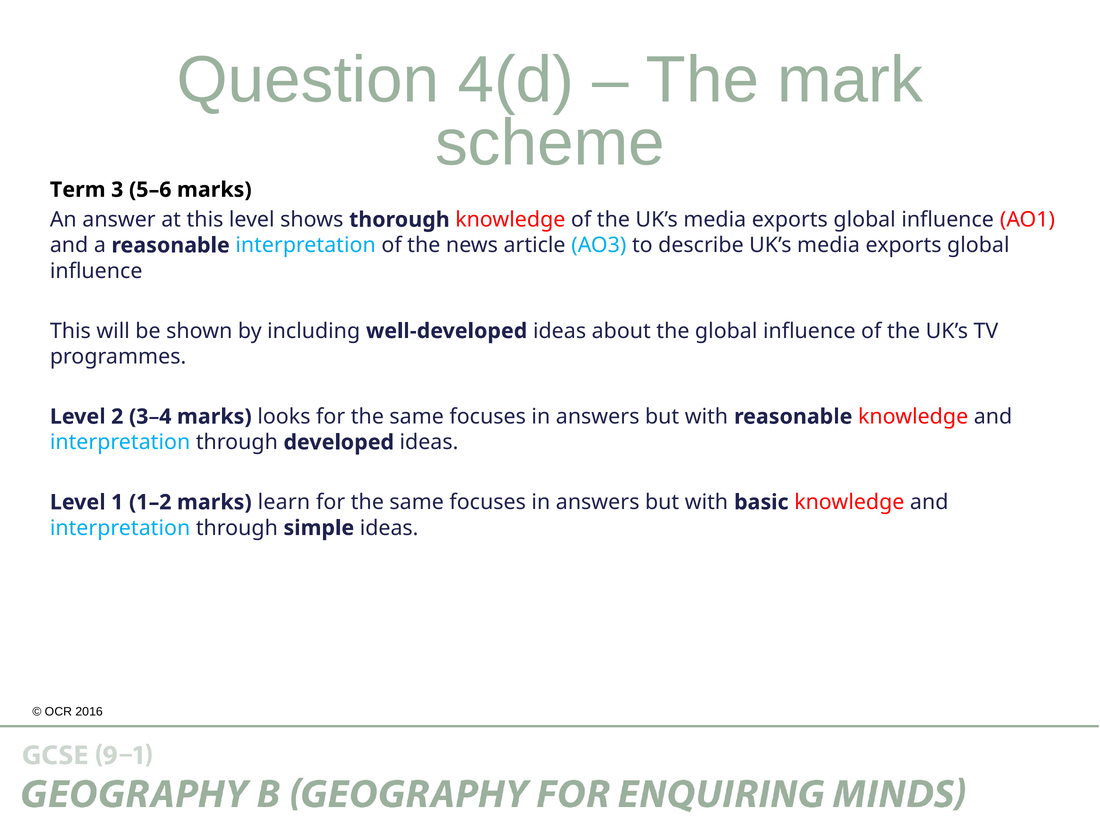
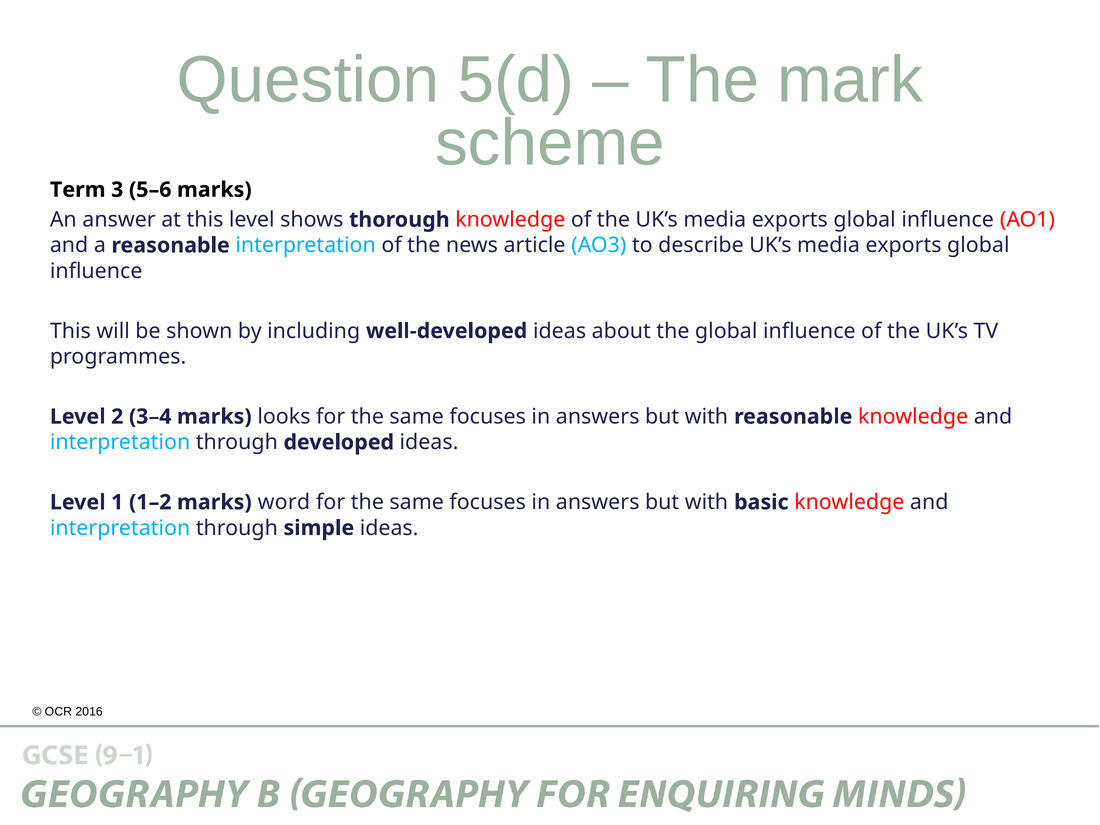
4(d: 4(d -> 5(d
learn: learn -> word
